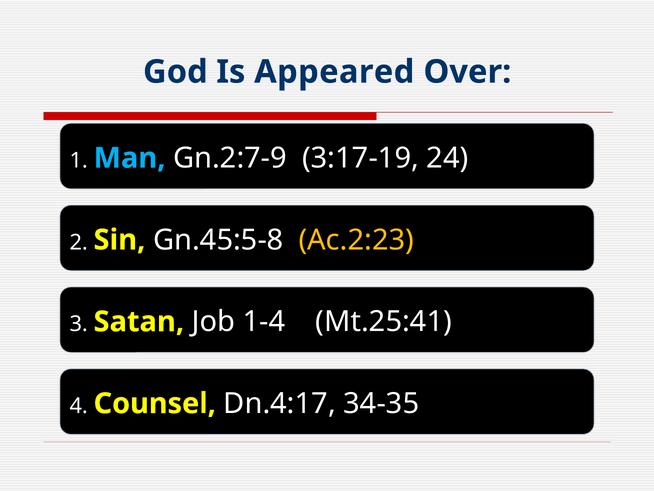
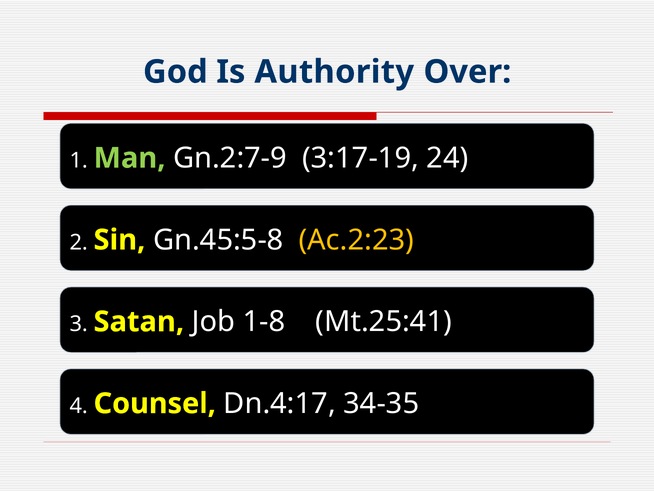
Appeared: Appeared -> Authority
Man colour: light blue -> light green
1-4: 1-4 -> 1-8
